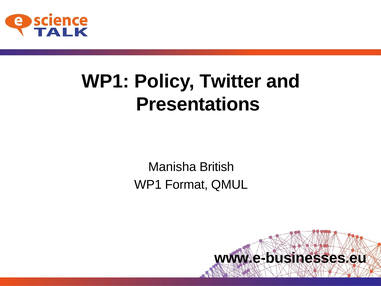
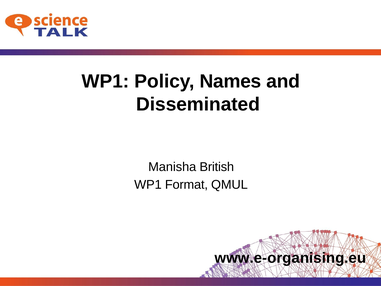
Twitter: Twitter -> Names
Presentations: Presentations -> Disseminated
www.e-businesses.eu: www.e-businesses.eu -> www.e-organising.eu
